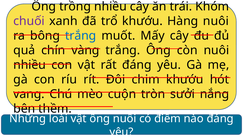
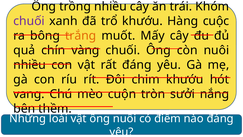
Hàng nuôi: nuôi -> cuộc
trắng at (81, 36) colour: blue -> orange
trắng at (123, 50): trắng -> chuối
